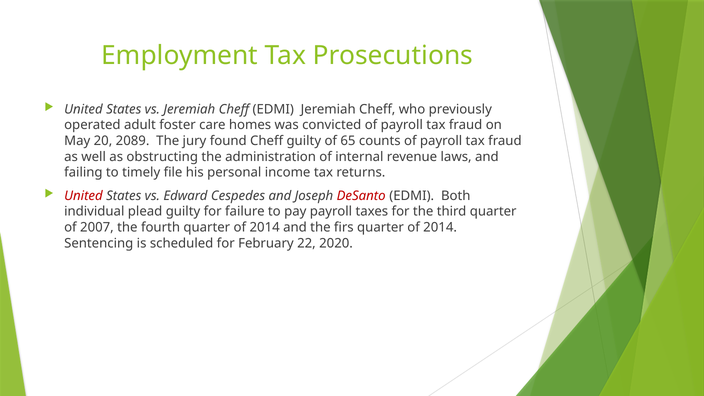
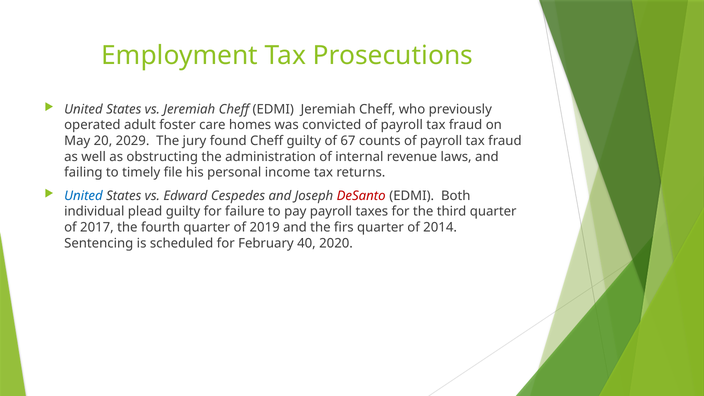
2089: 2089 -> 2029
65: 65 -> 67
United at (83, 196) colour: red -> blue
2007: 2007 -> 2017
fourth quarter of 2014: 2014 -> 2019
22: 22 -> 40
